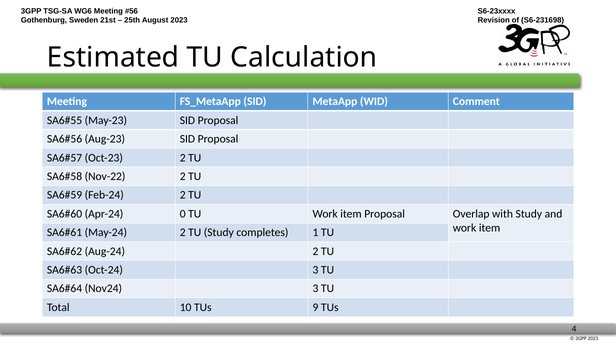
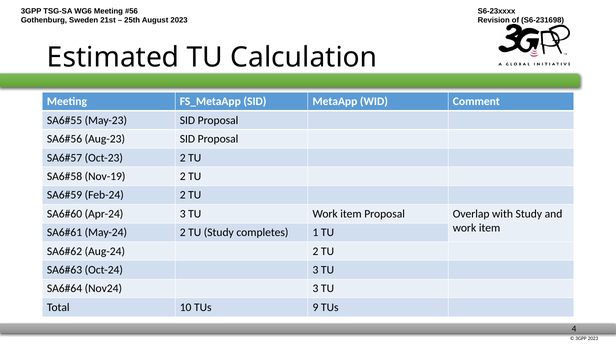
Nov-22: Nov-22 -> Nov-19
Apr-24 0: 0 -> 3
